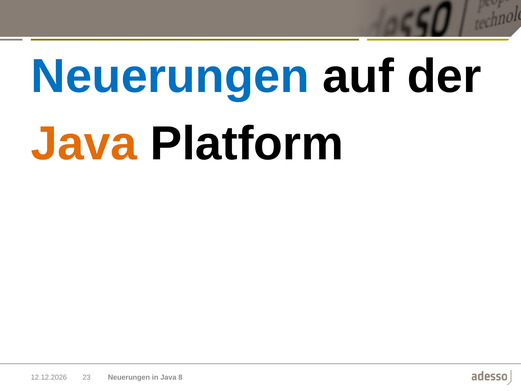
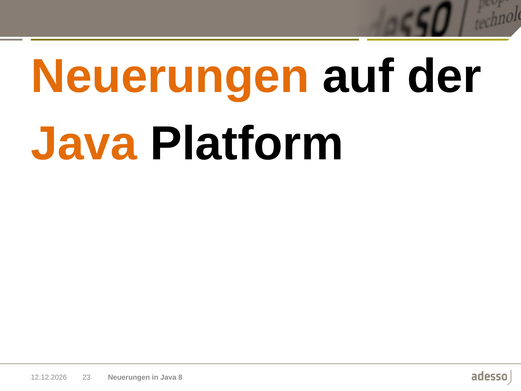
Neuerungen at (170, 76) colour: blue -> orange
